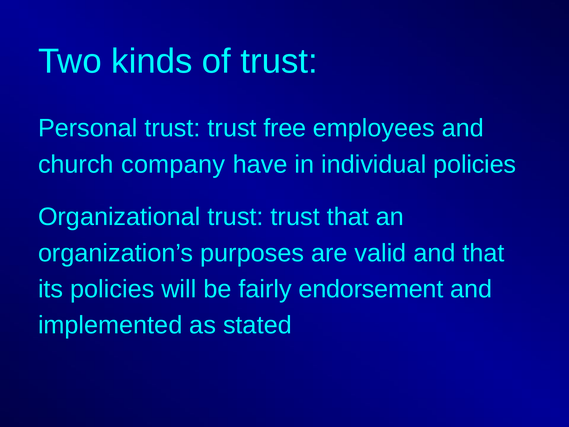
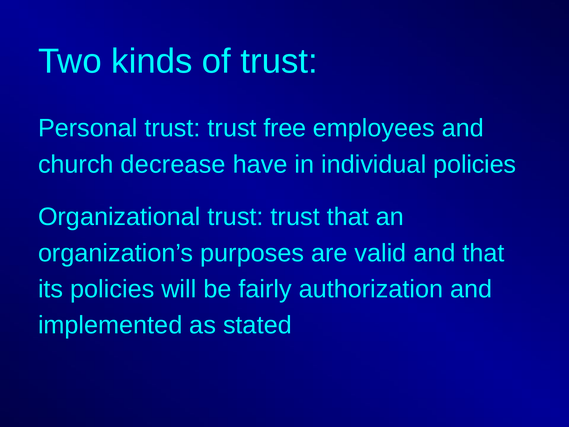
company: company -> decrease
endorsement: endorsement -> authorization
